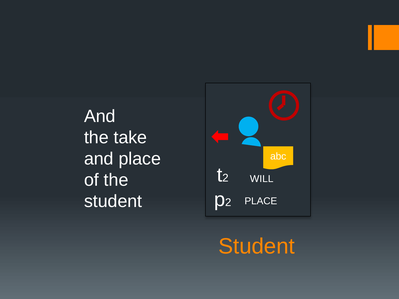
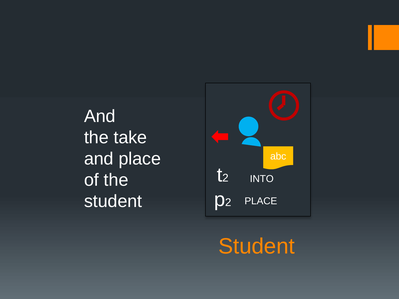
WILL: WILL -> INTO
